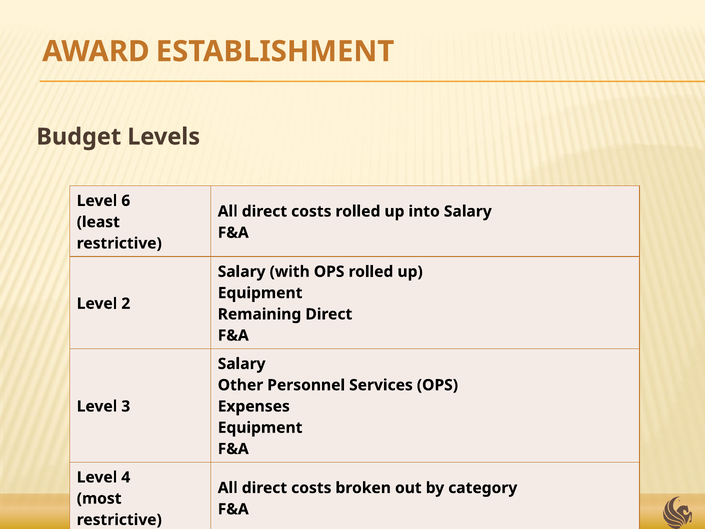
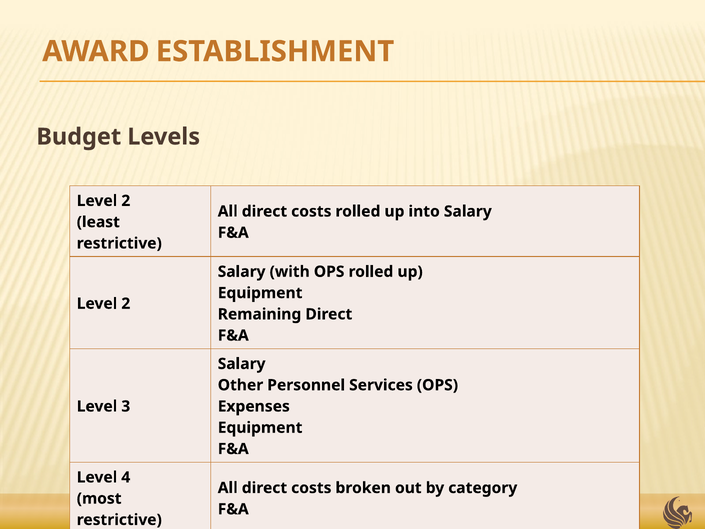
6 at (126, 201): 6 -> 2
